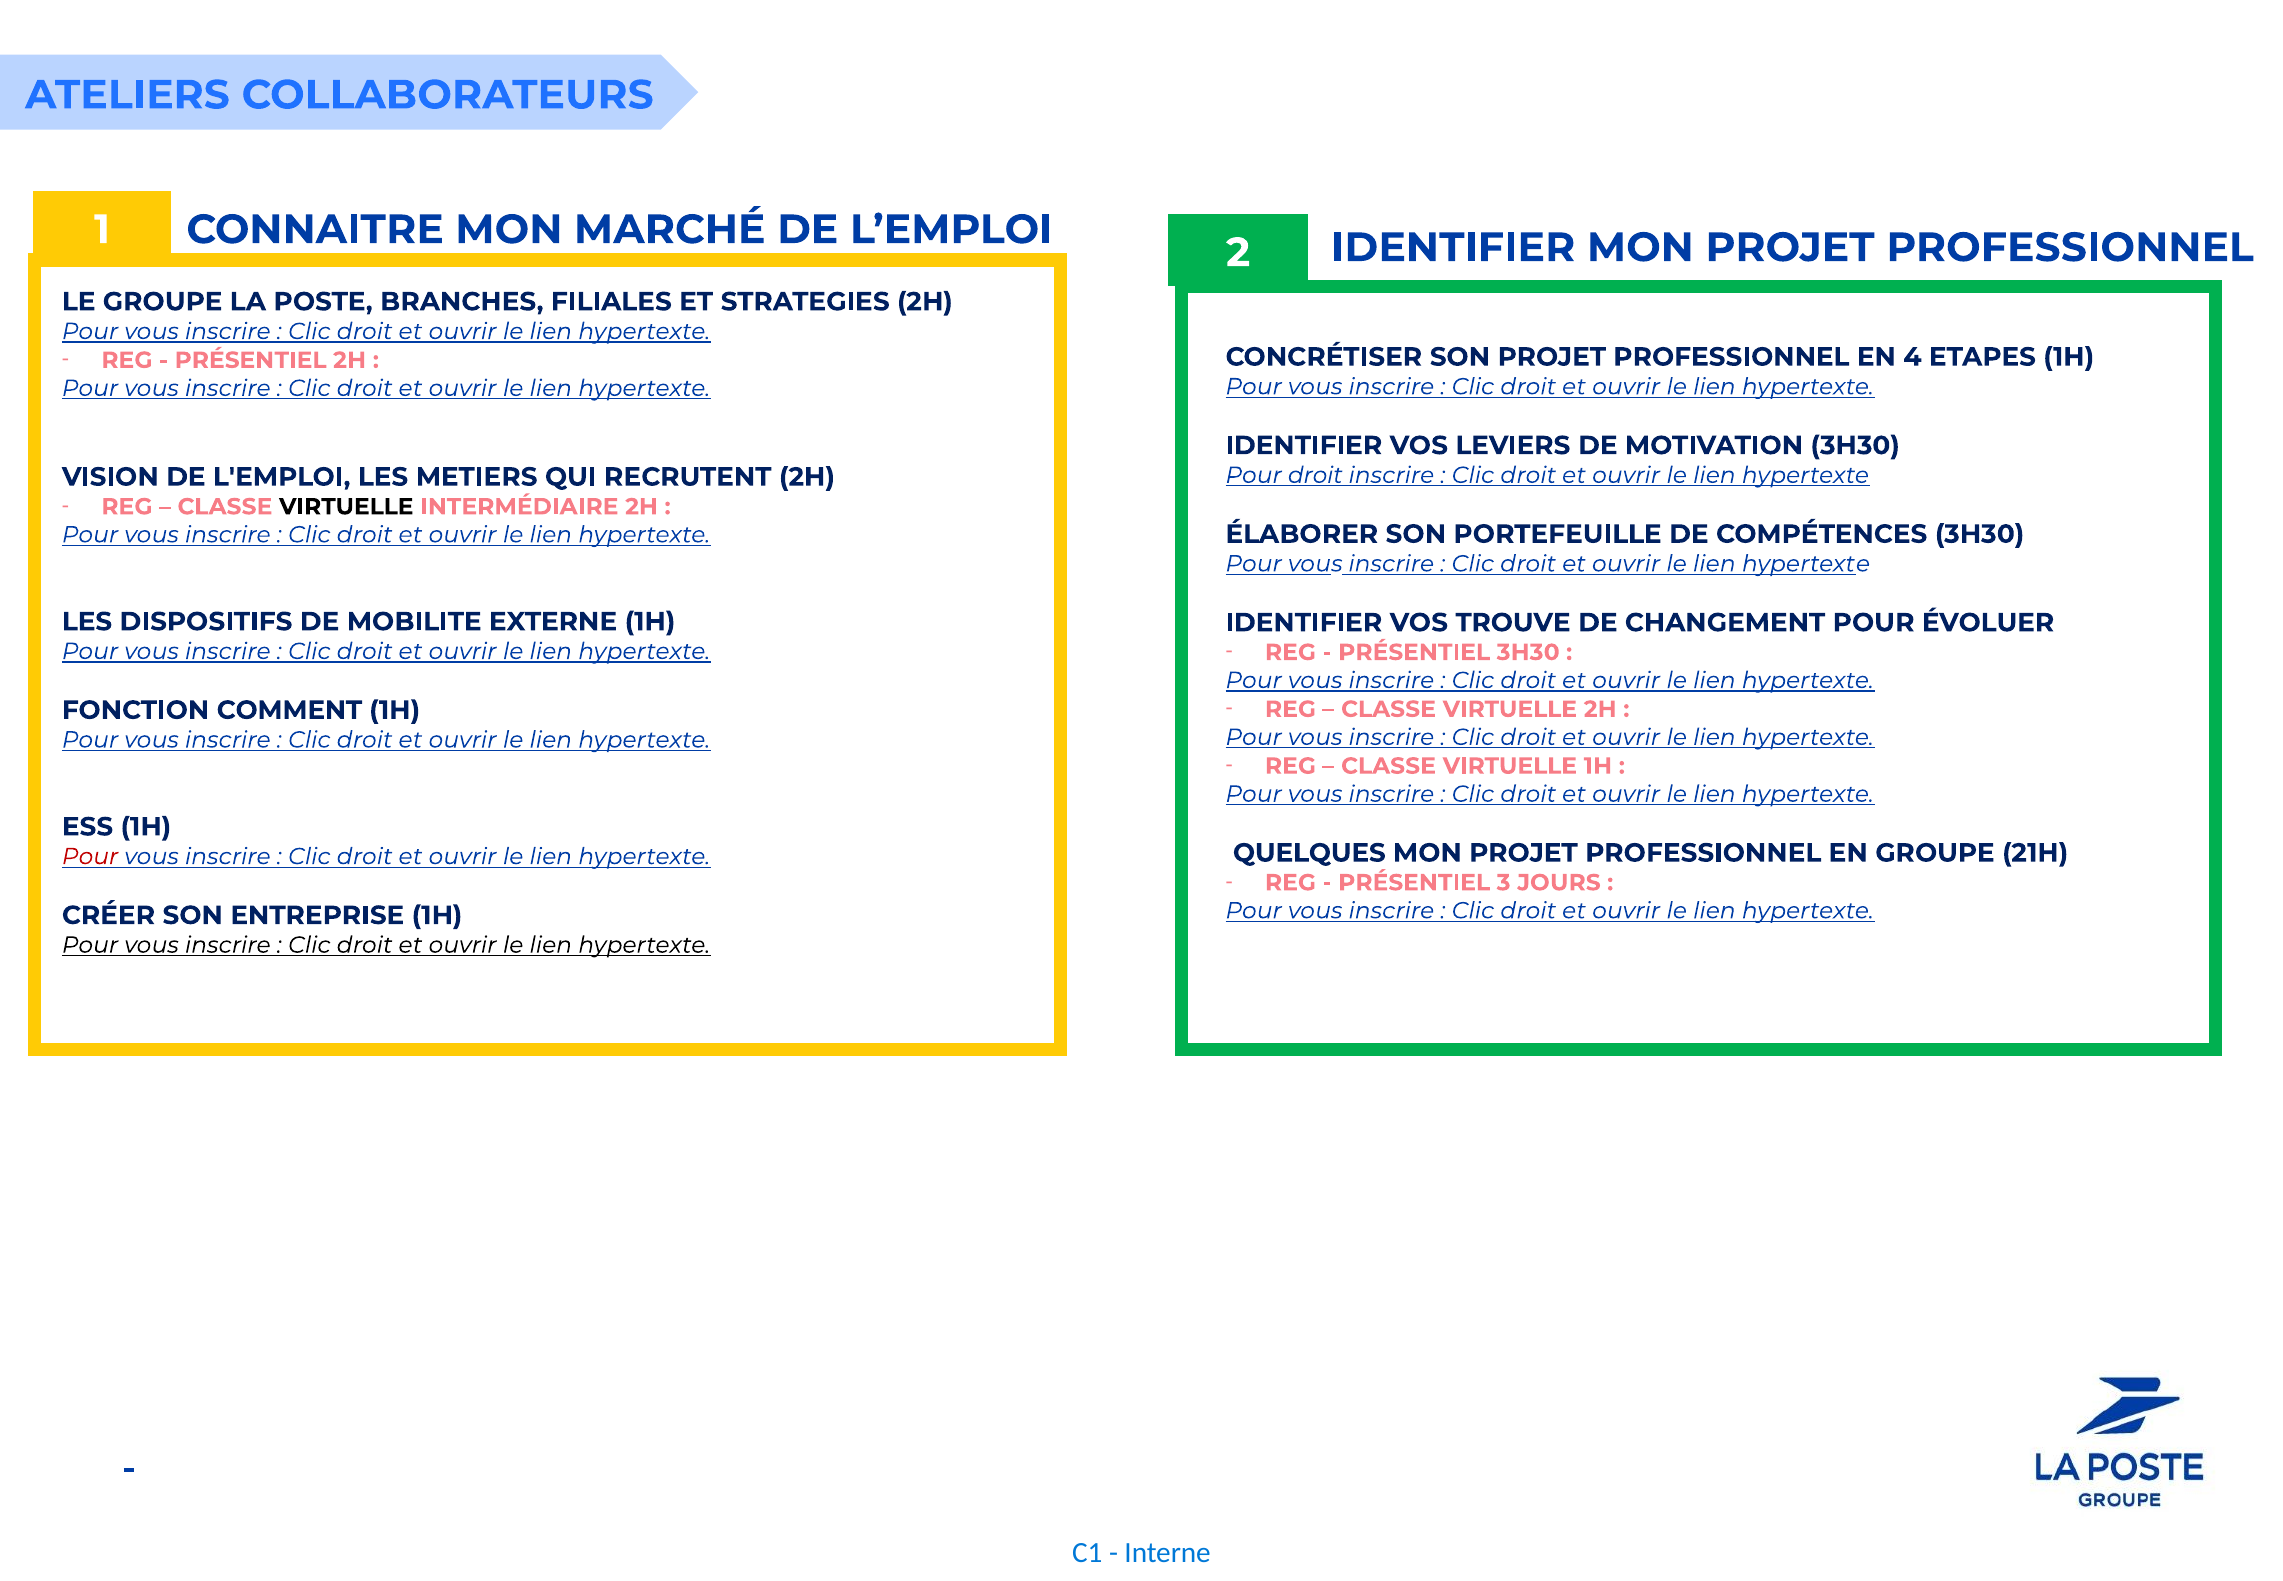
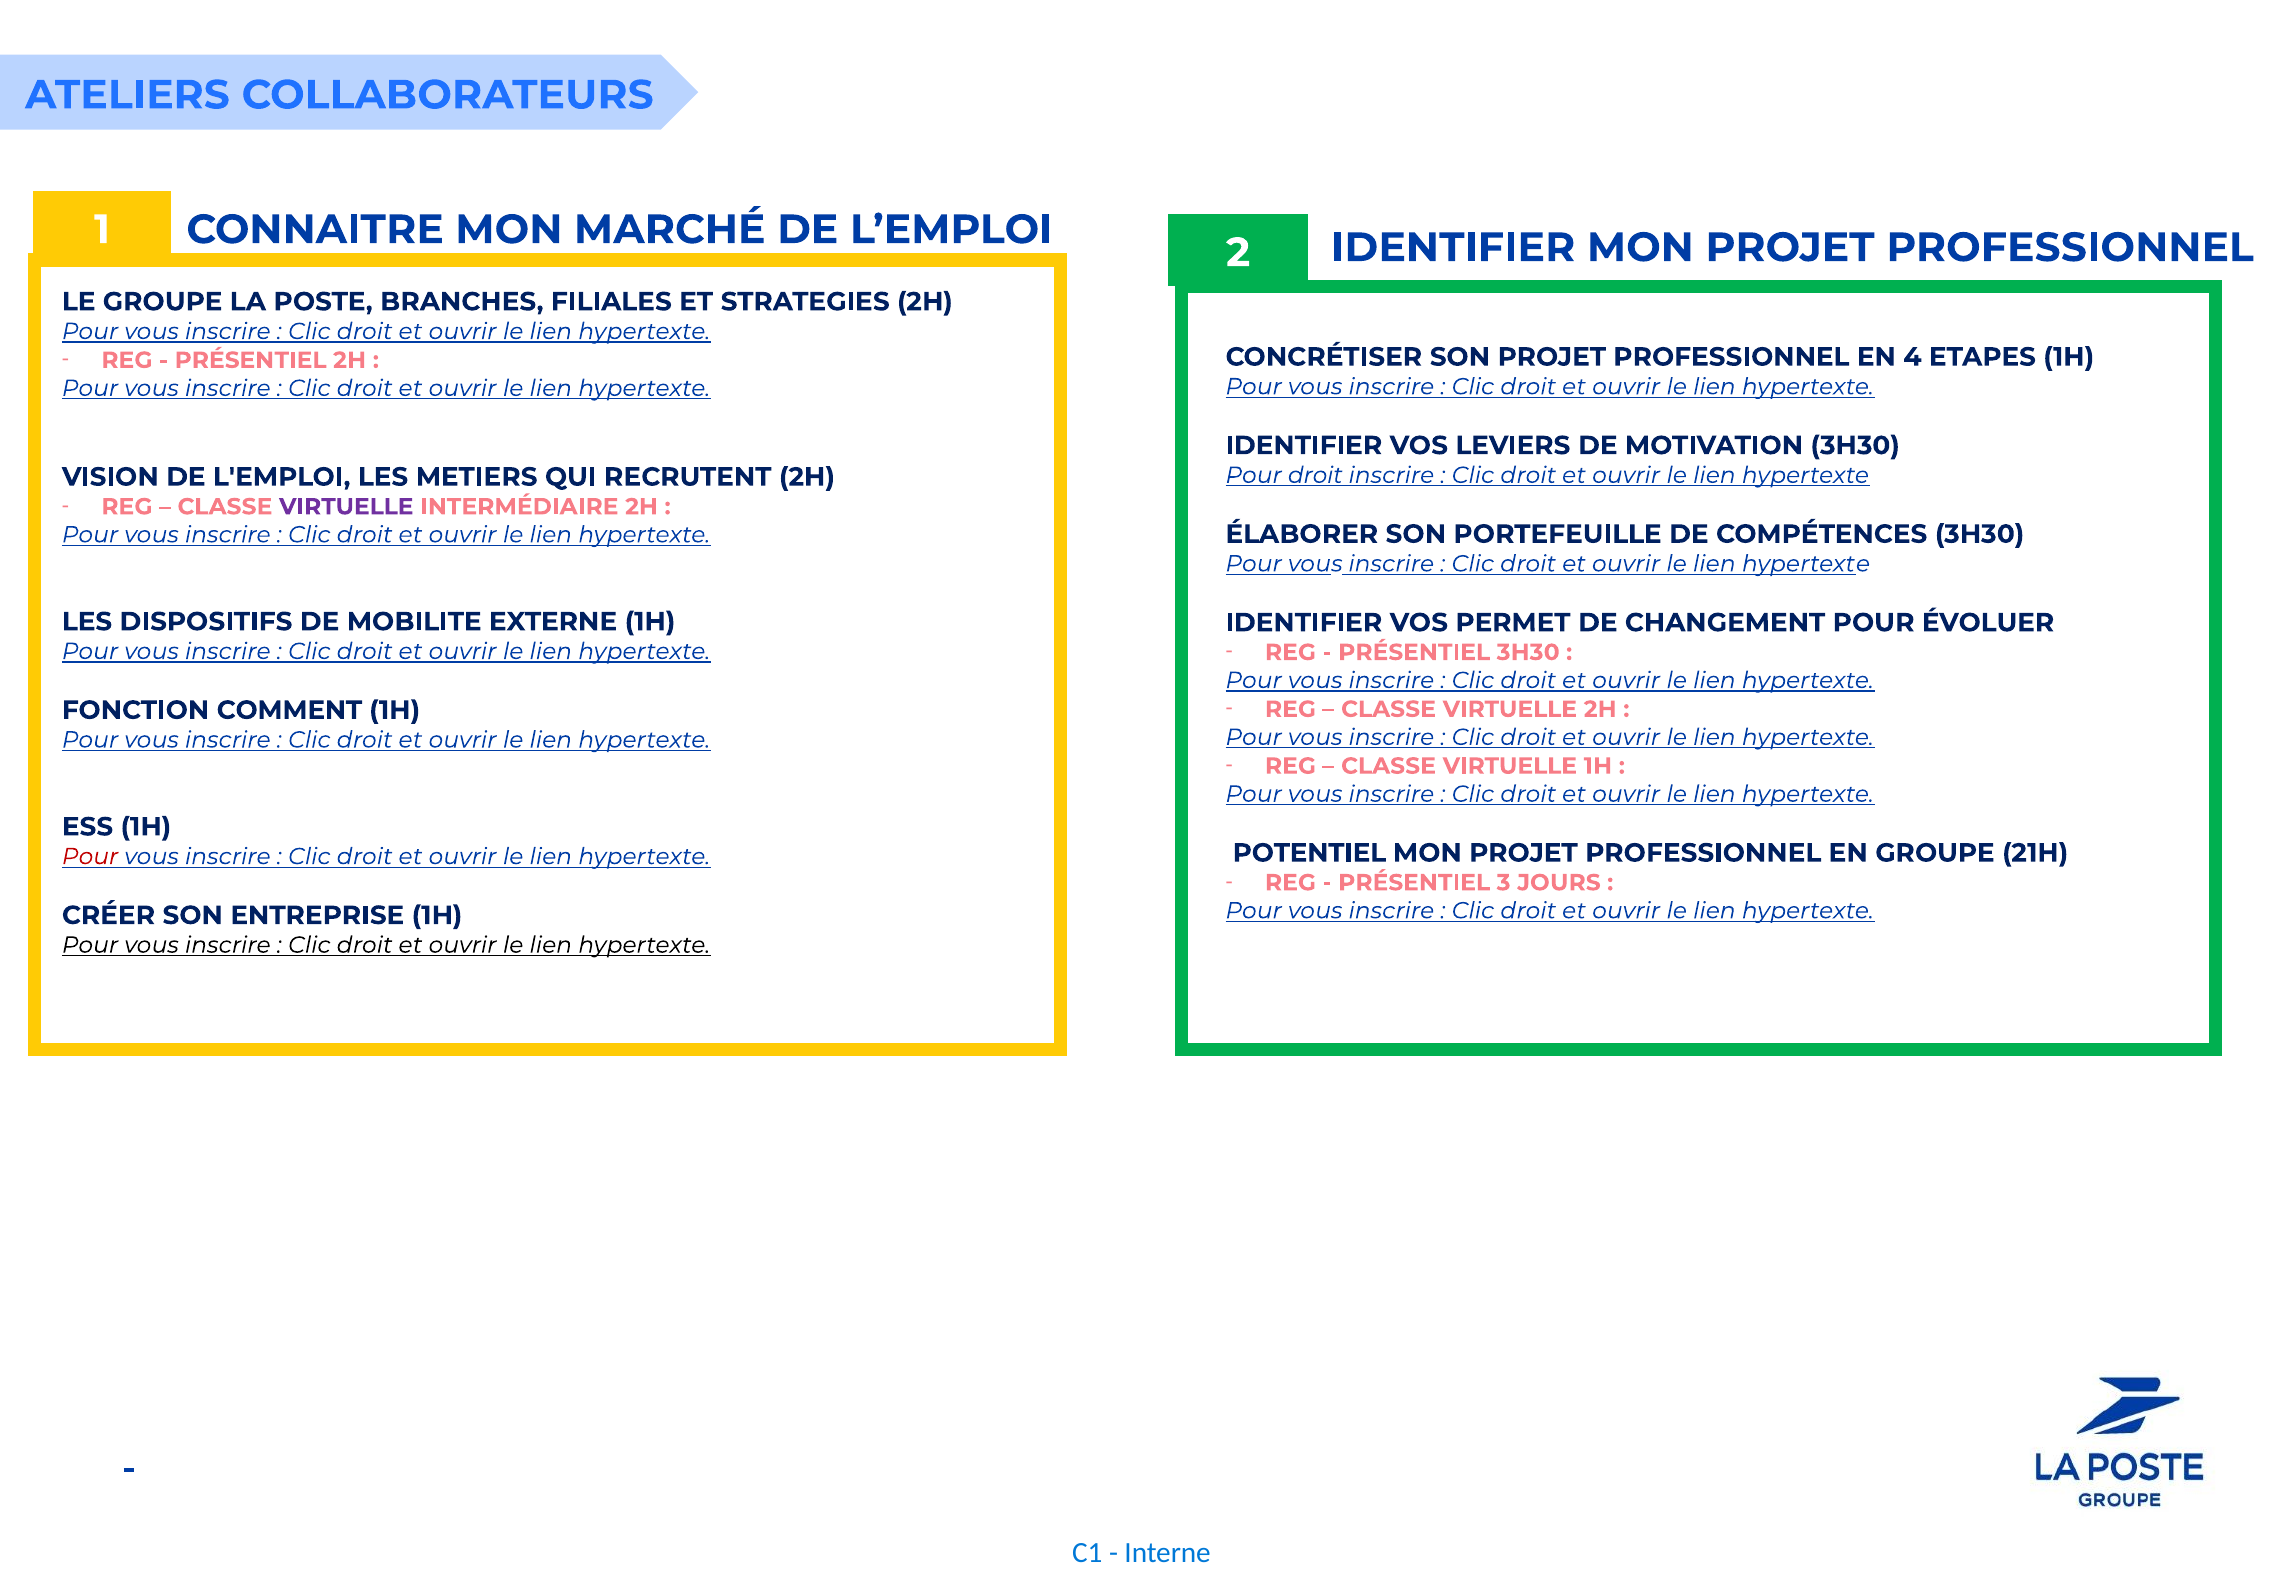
VIRTUELLE at (346, 507) colour: black -> purple
TROUVE: TROUVE -> PERMET
QUELQUES: QUELQUES -> POTENTIEL
